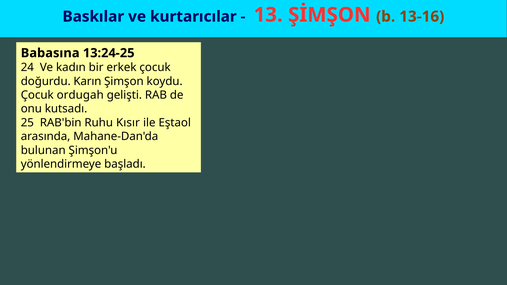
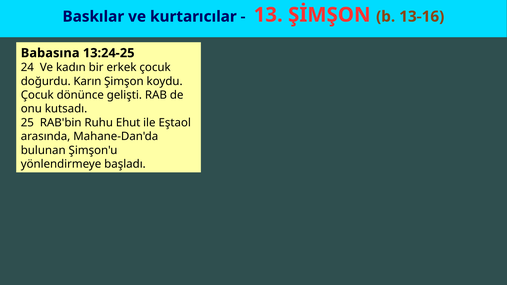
ordugah: ordugah -> dönünce
Kısır: Kısır -> Ehut
